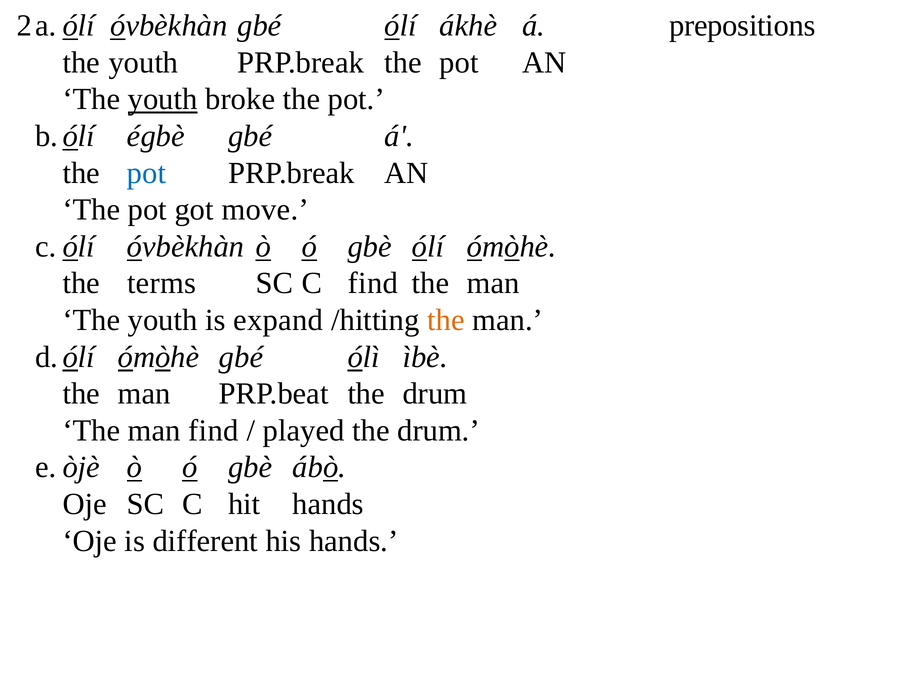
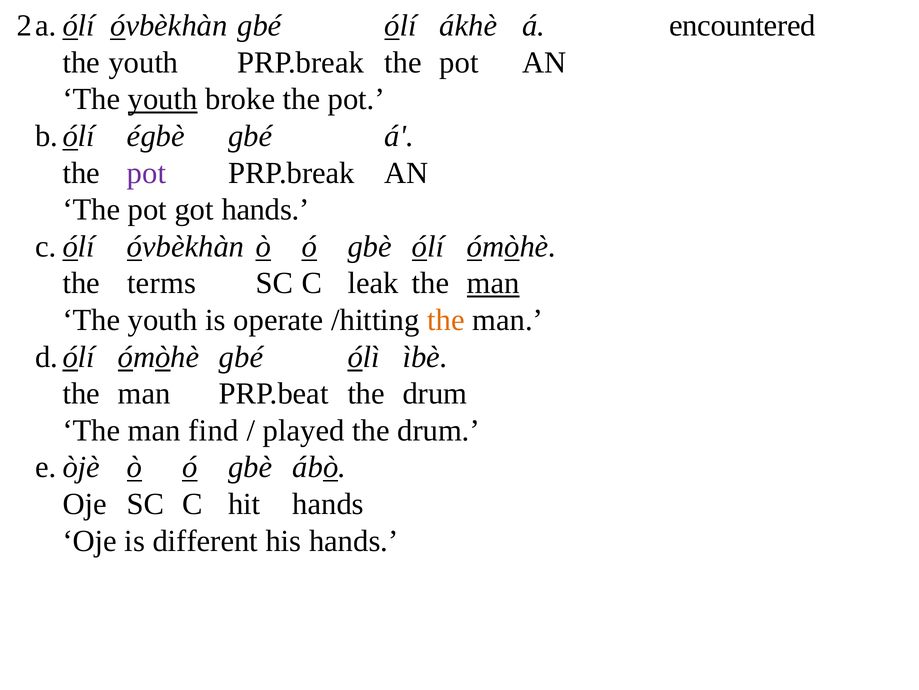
prepositions: prepositions -> encountered
pot at (147, 173) colour: blue -> purple
got move: move -> hands
C find: find -> leak
man at (493, 283) underline: none -> present
expand: expand -> operate
